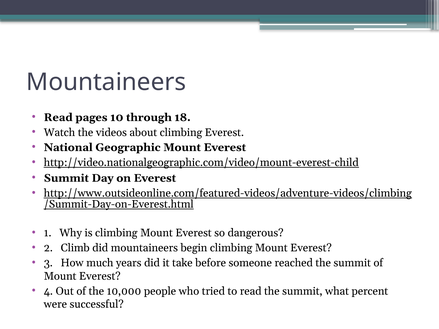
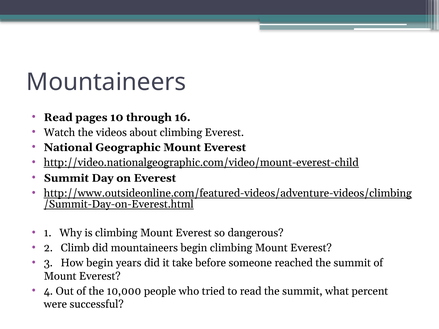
18: 18 -> 16
How much: much -> begin
